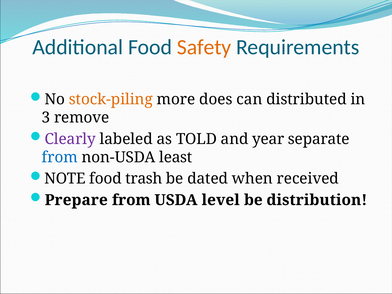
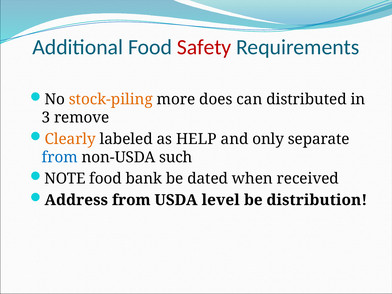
Safety colour: orange -> red
Clearly colour: purple -> orange
TOLD: TOLD -> HELP
year: year -> only
least: least -> such
trash: trash -> bank
Prepare: Prepare -> Address
